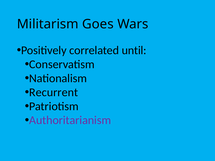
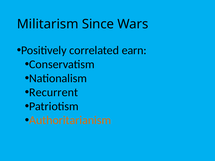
Goes: Goes -> Since
until: until -> earn
Authoritarianism colour: purple -> orange
